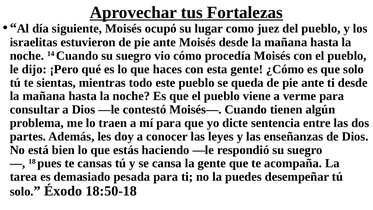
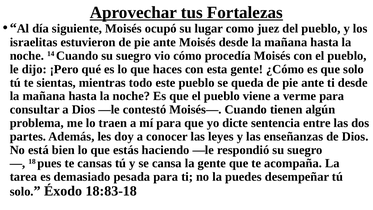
18:50-18: 18:50-18 -> 18:83-18
